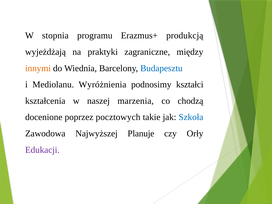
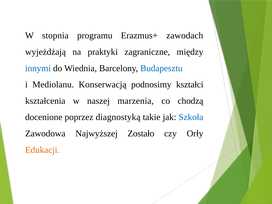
produkcją: produkcją -> zawodach
innymi colour: orange -> blue
Wyróżnienia: Wyróżnienia -> Konserwacją
pocztowych: pocztowych -> diagnostyką
Planuje: Planuje -> Zostało
Edukacji colour: purple -> orange
